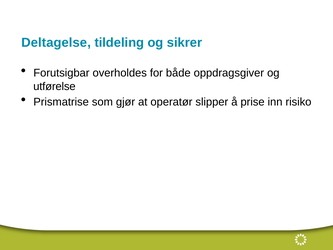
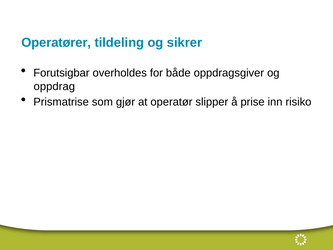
Deltagelse: Deltagelse -> Operatører
utførelse: utførelse -> oppdrag
